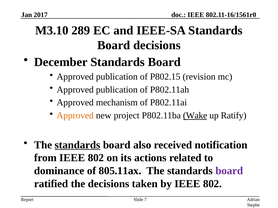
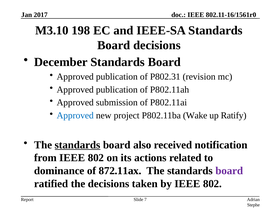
289: 289 -> 198
P802.15: P802.15 -> P802.31
mechanism: mechanism -> submission
Approved at (75, 116) colour: orange -> blue
Wake underline: present -> none
805.11ax: 805.11ax -> 872.11ax
